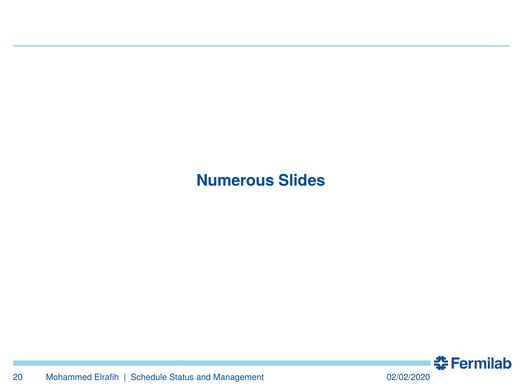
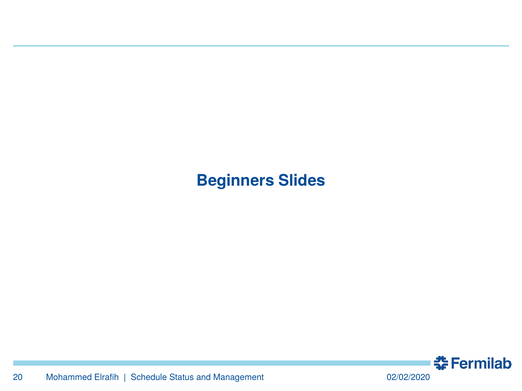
Numerous: Numerous -> Beginners
